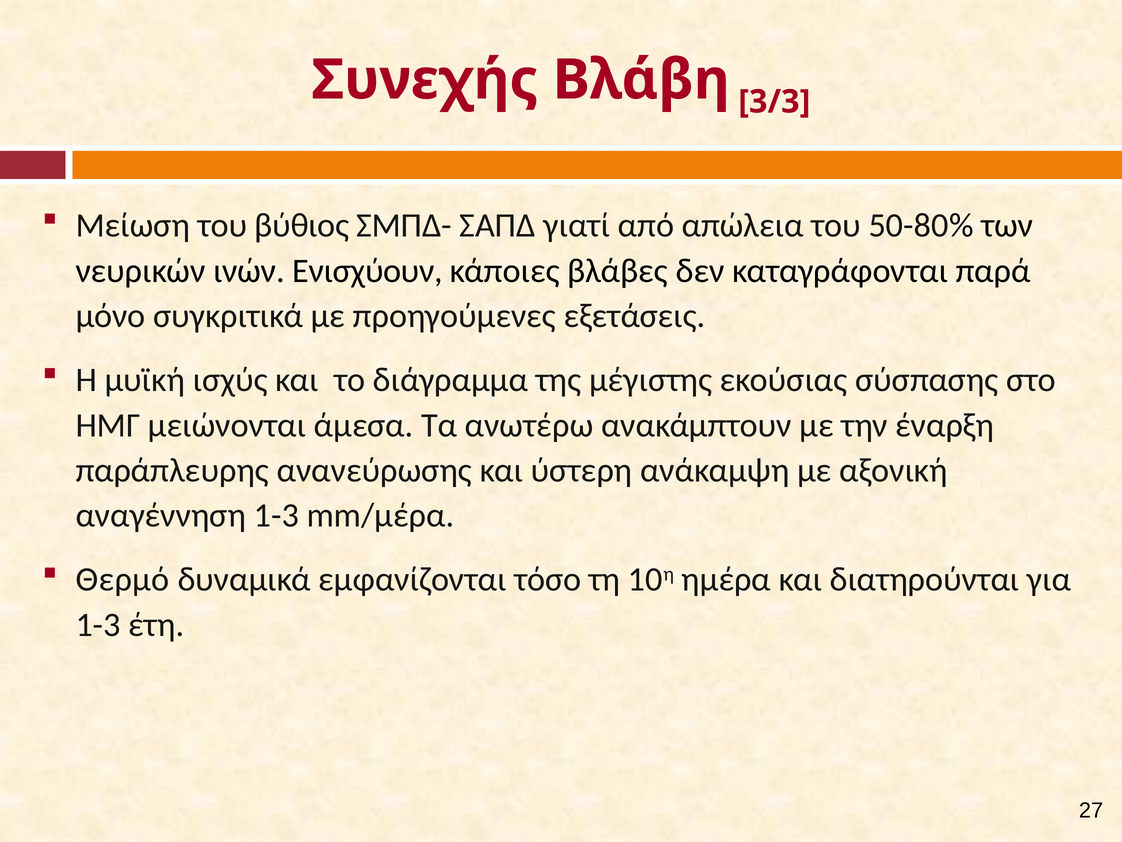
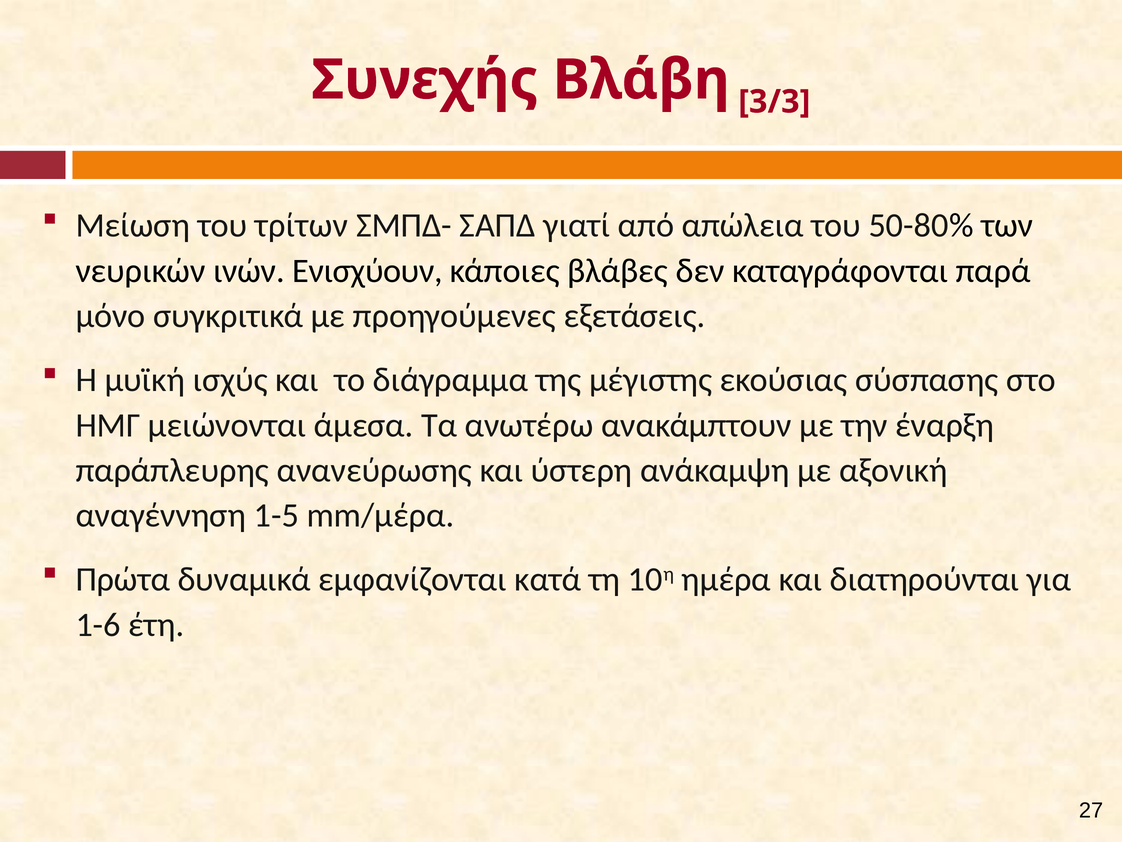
βύθιος: βύθιος -> τρίτων
αναγέννηση 1-3: 1-3 -> 1-5
Θερμό: Θερμό -> Πρώτα
τόσο: τόσο -> κατά
1-3 at (98, 624): 1-3 -> 1-6
